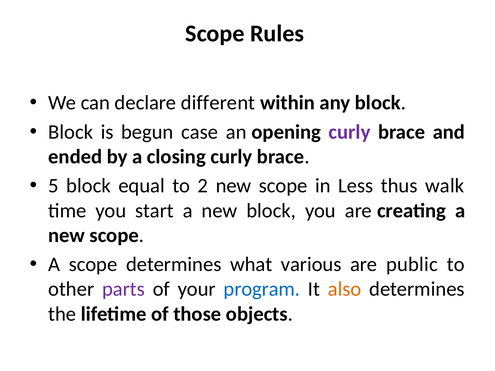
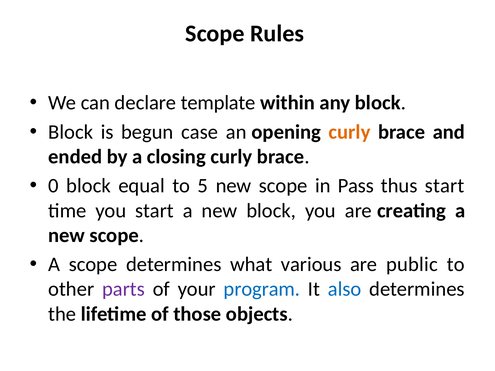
different: different -> template
curly at (350, 132) colour: purple -> orange
5: 5 -> 0
2: 2 -> 5
Less: Less -> Pass
thus walk: walk -> start
also colour: orange -> blue
